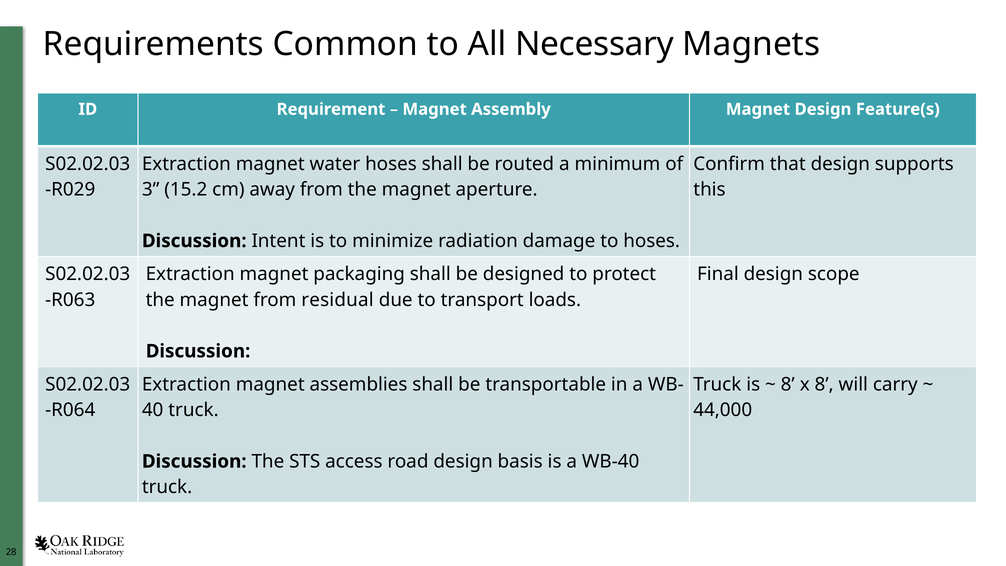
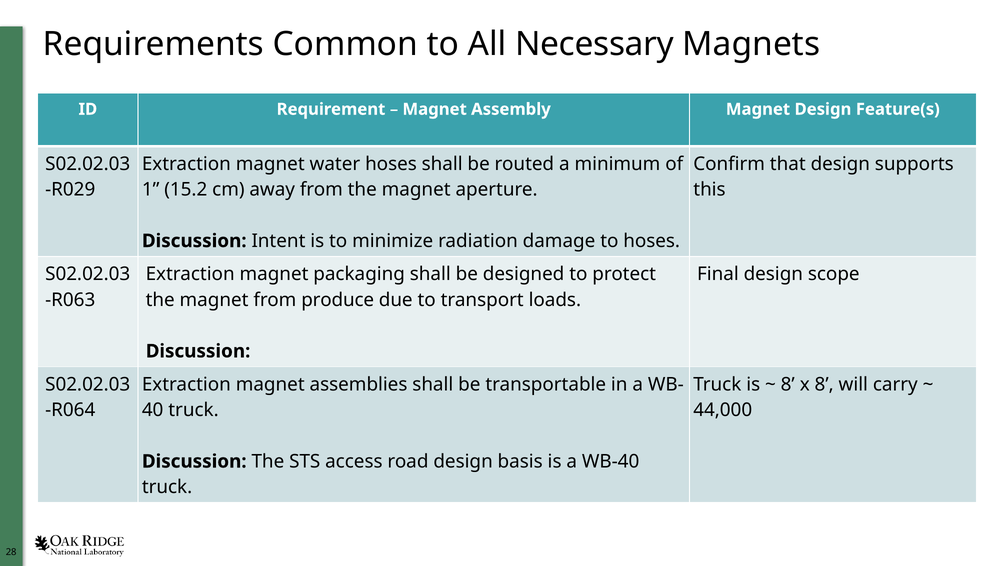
3: 3 -> 1
residual: residual -> produce
